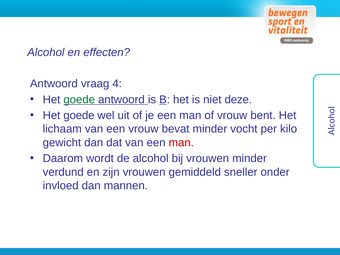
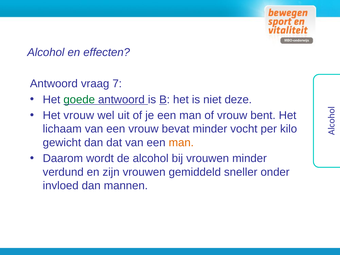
4: 4 -> 7
goede at (79, 115): goede -> vrouw
man at (181, 143) colour: red -> orange
